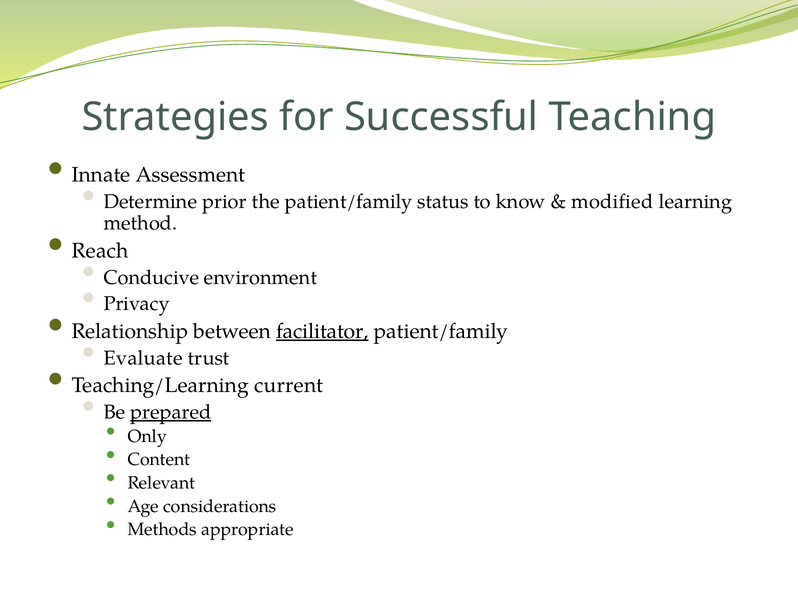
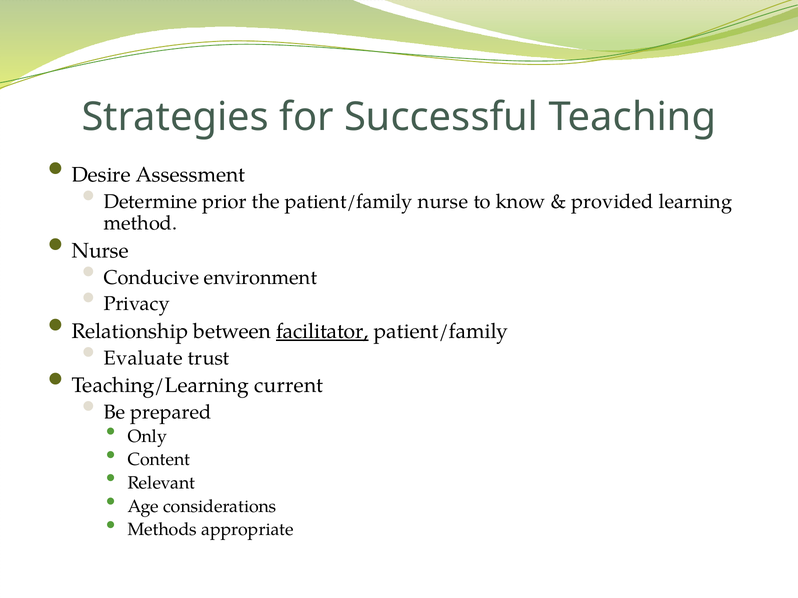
Innate: Innate -> Desire
patient/family status: status -> nurse
modified: modified -> provided
Reach at (100, 251): Reach -> Nurse
prepared underline: present -> none
